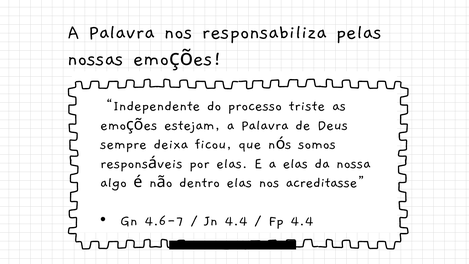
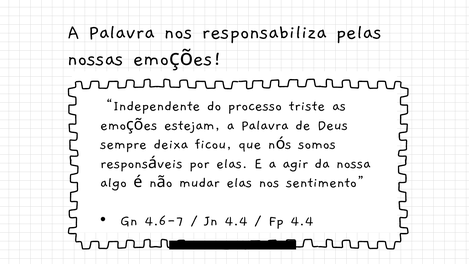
a elas: elas -> agir
dentro: dentro -> mudar
acreditasse: acreditasse -> sentimento
